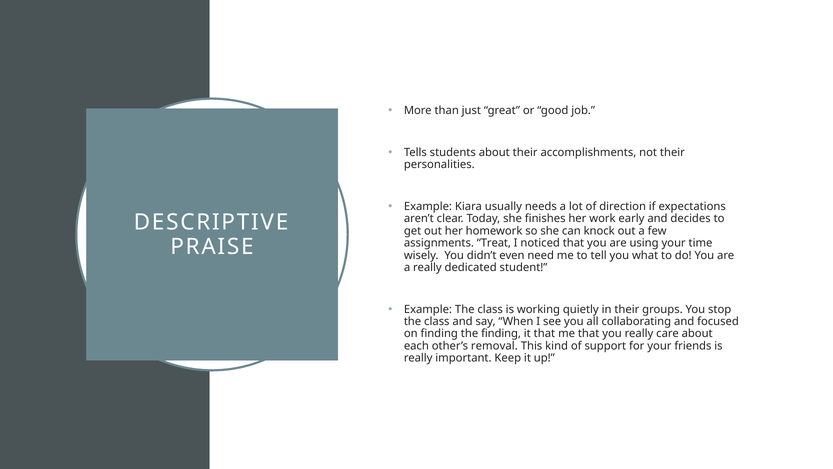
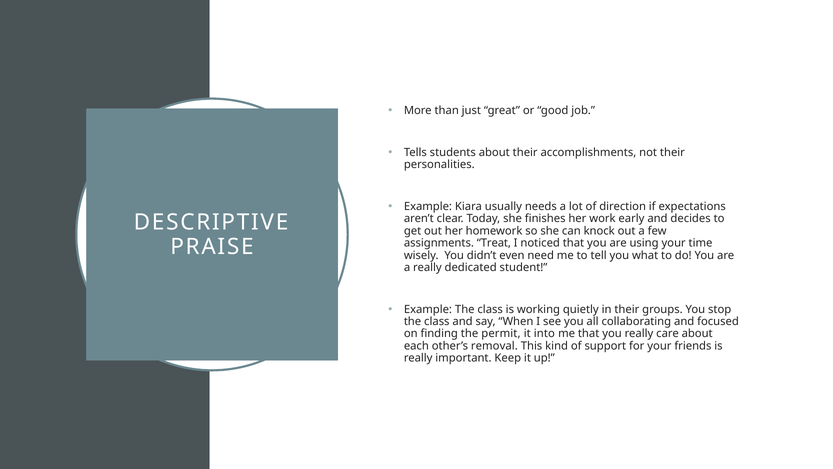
the finding: finding -> permit
it that: that -> into
